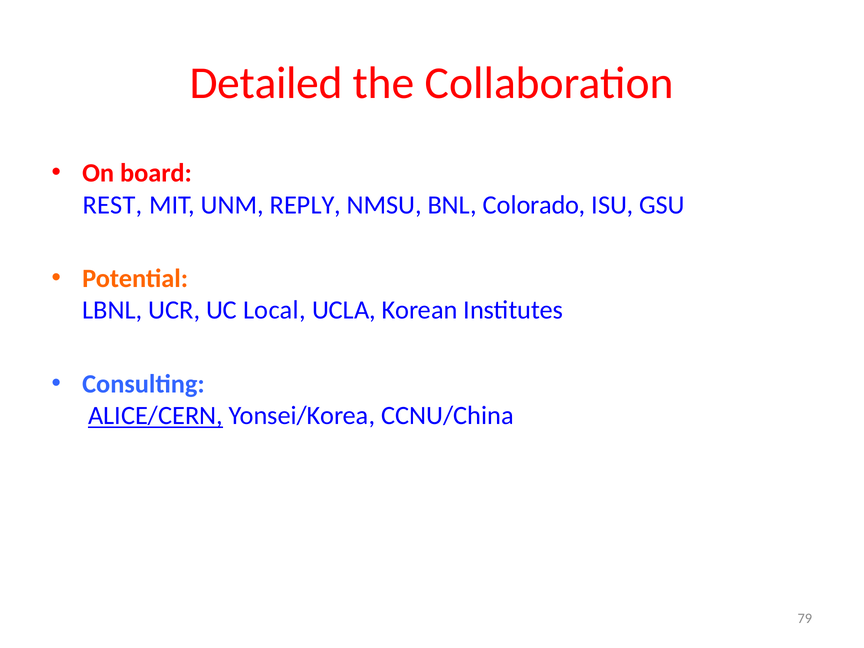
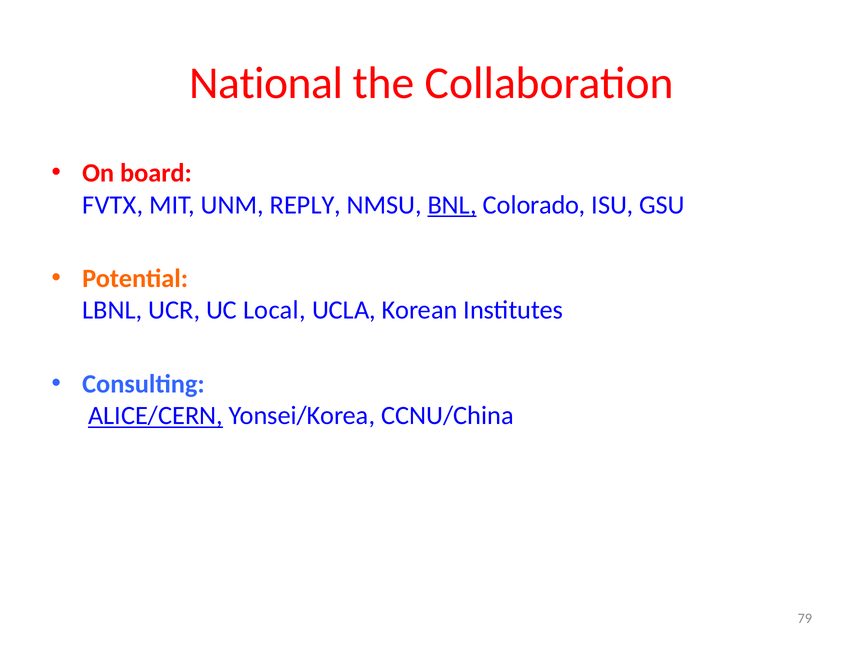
Detailed: Detailed -> National
REST: REST -> FVTX
BNL underline: none -> present
